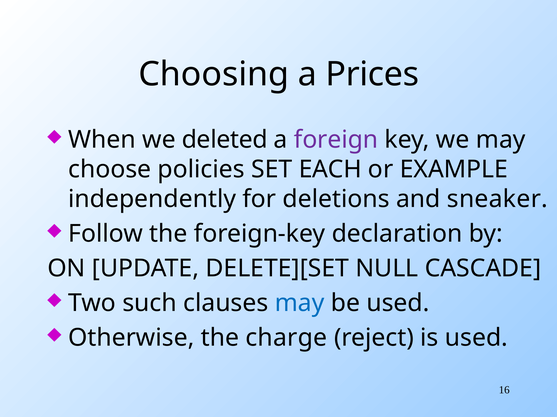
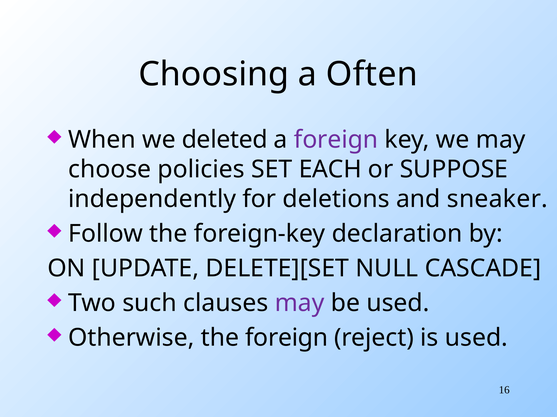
Prices: Prices -> Often
EXAMPLE: EXAMPLE -> SUPPOSE
may at (300, 303) colour: blue -> purple
the charge: charge -> foreign
